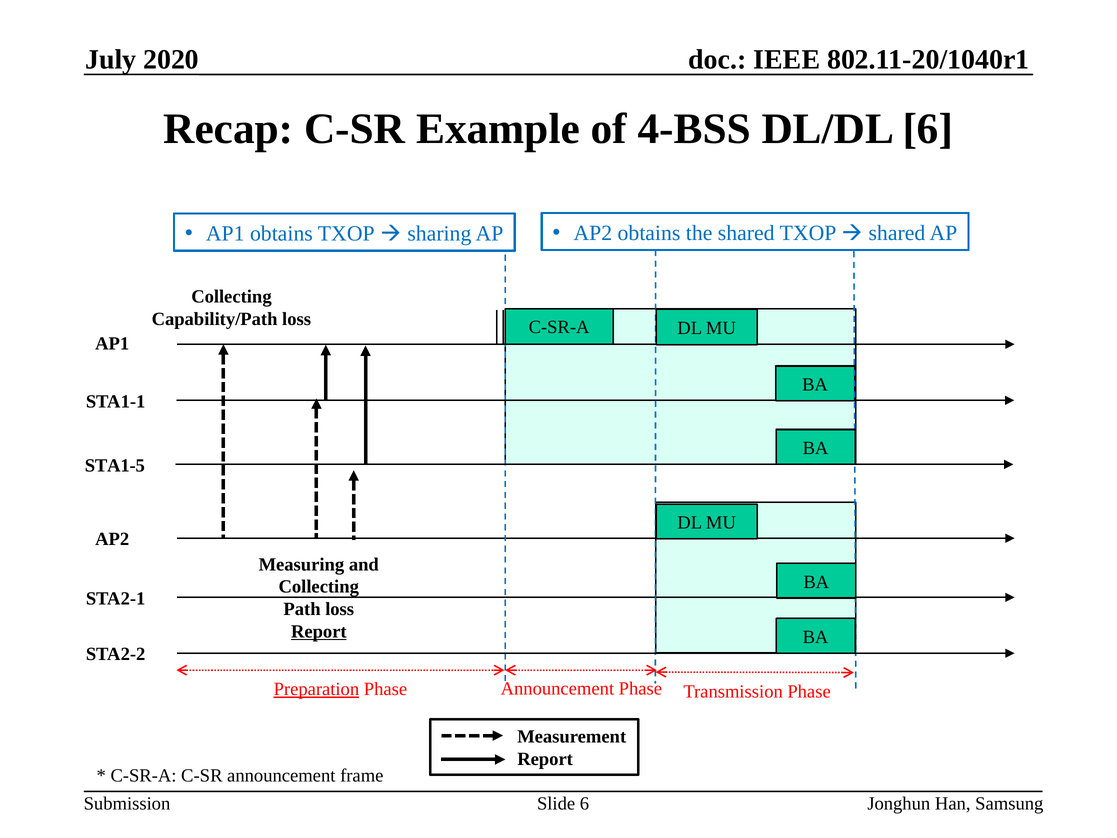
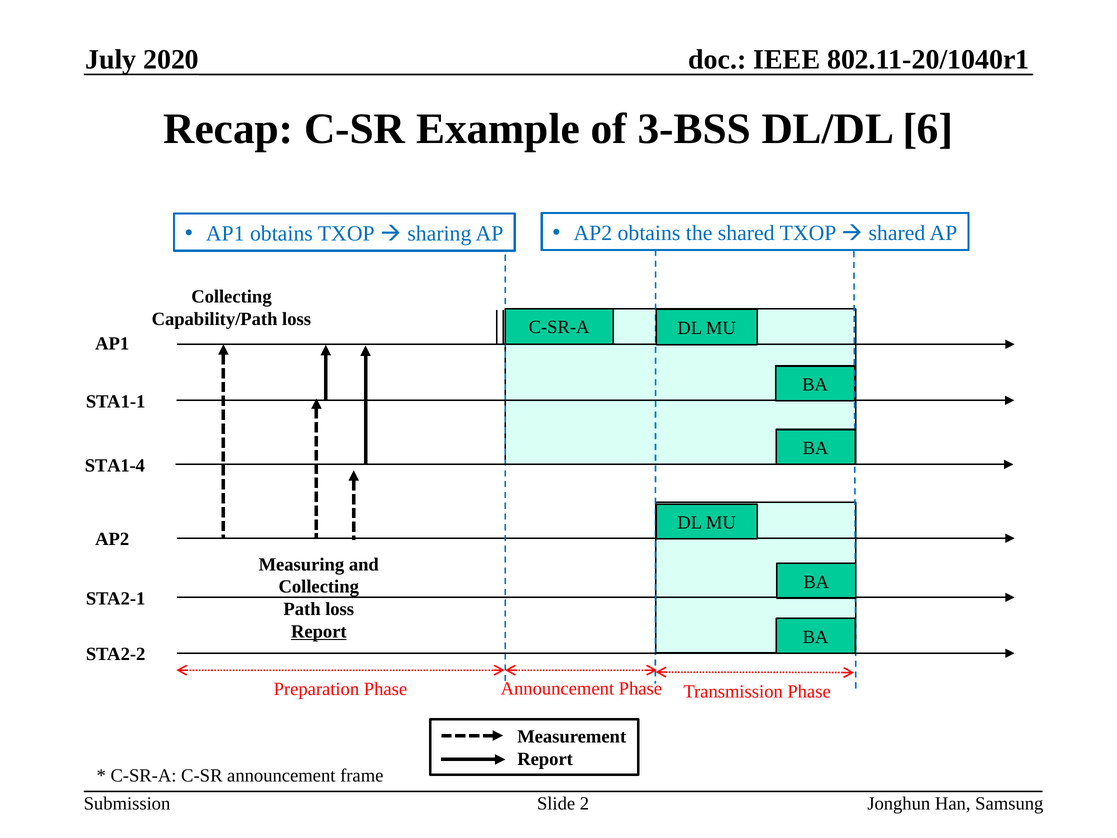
4-BSS: 4-BSS -> 3-BSS
STA1-5: STA1-5 -> STA1-4
Preparation underline: present -> none
Slide 6: 6 -> 2
